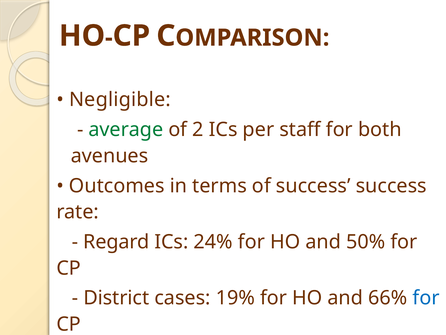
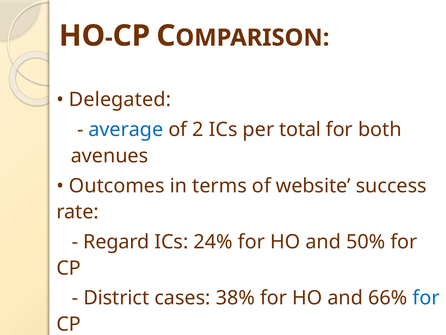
Negligible: Negligible -> Delegated
average colour: green -> blue
staff: staff -> total
of success: success -> website
19%: 19% -> 38%
